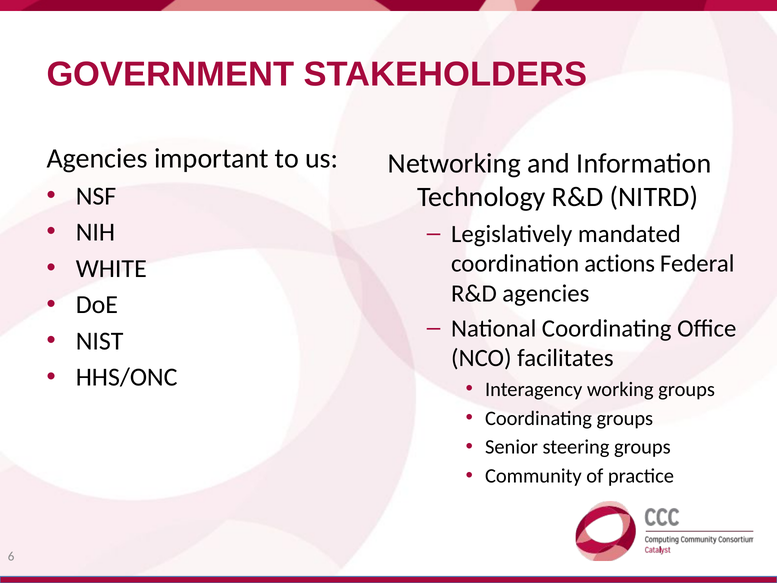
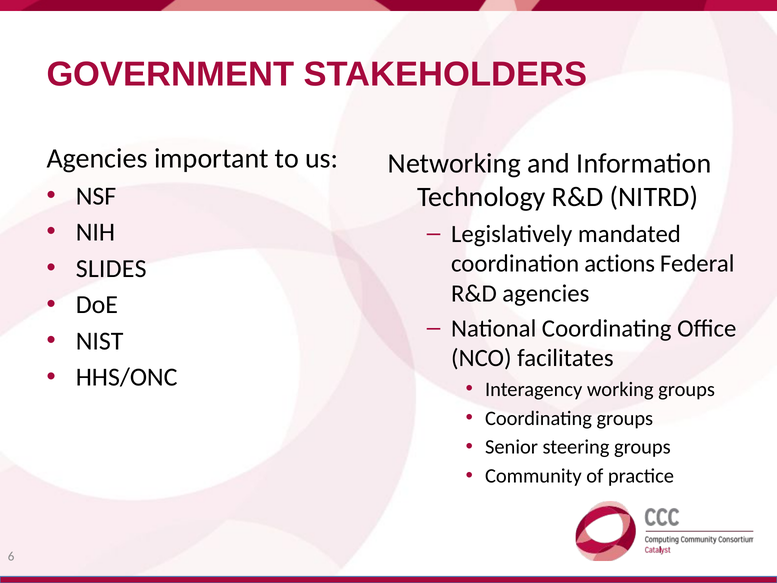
WHITE: WHITE -> SLIDES
